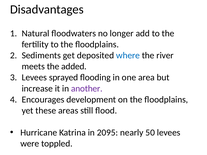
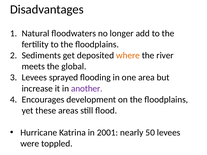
where colour: blue -> orange
added: added -> global
2095: 2095 -> 2001
